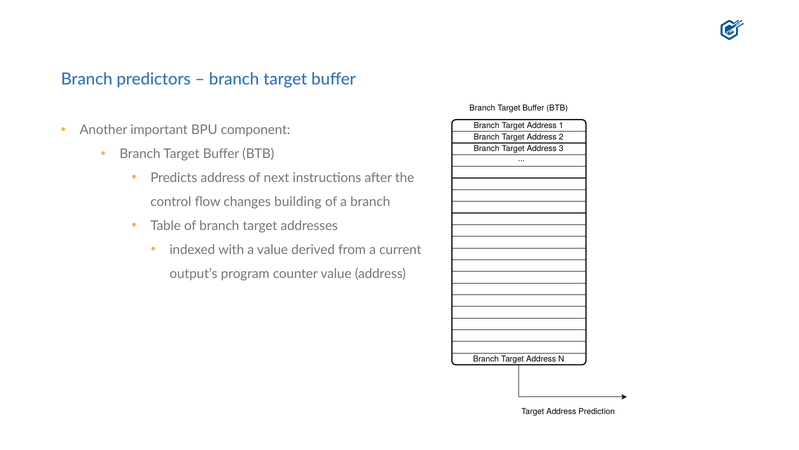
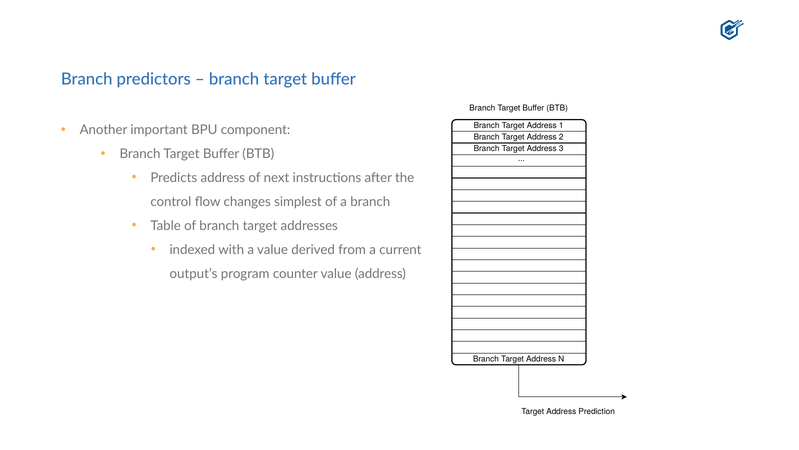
building: building -> simplest
